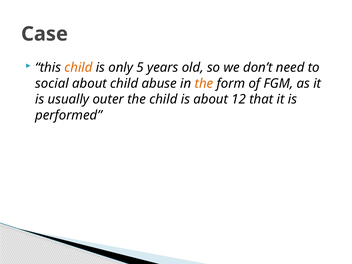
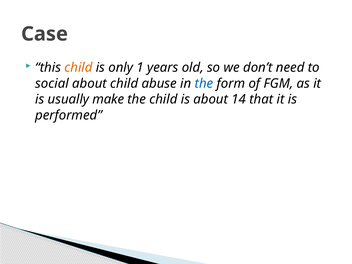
5: 5 -> 1
the at (204, 83) colour: orange -> blue
outer: outer -> make
12: 12 -> 14
